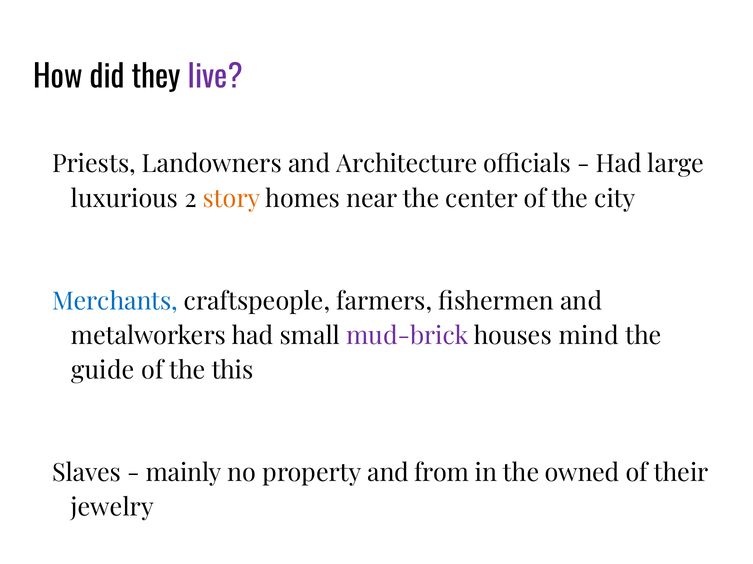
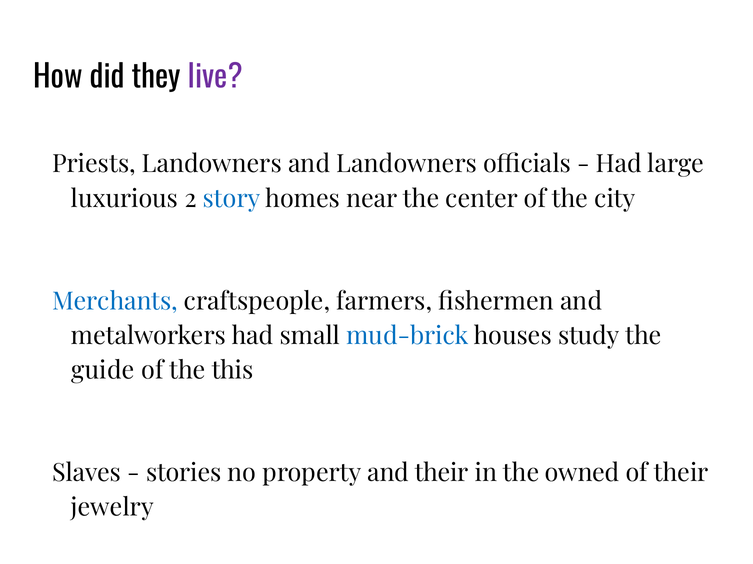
and Architecture: Architecture -> Landowners
story colour: orange -> blue
mud-brick colour: purple -> blue
mind: mind -> study
mainly: mainly -> stories
and from: from -> their
